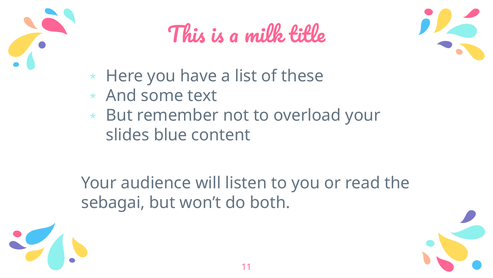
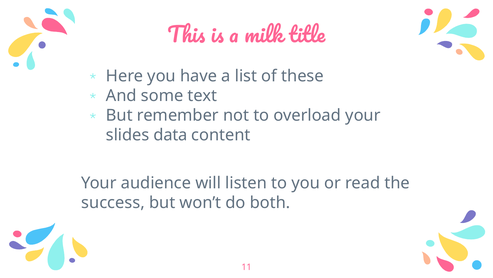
blue: blue -> data
sebagai: sebagai -> success
